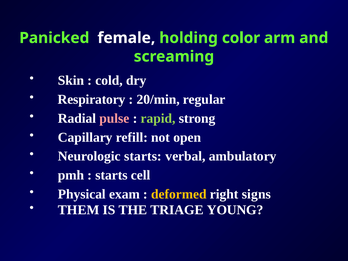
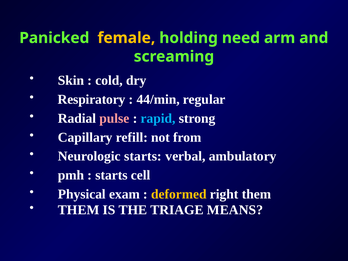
female colour: white -> yellow
color: color -> need
20/min: 20/min -> 44/min
rapid colour: light green -> light blue
open: open -> from
right signs: signs -> them
YOUNG: YOUNG -> MEANS
